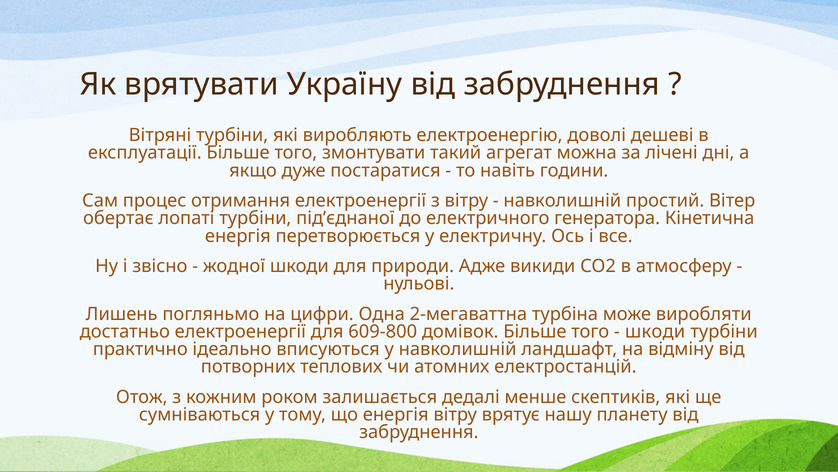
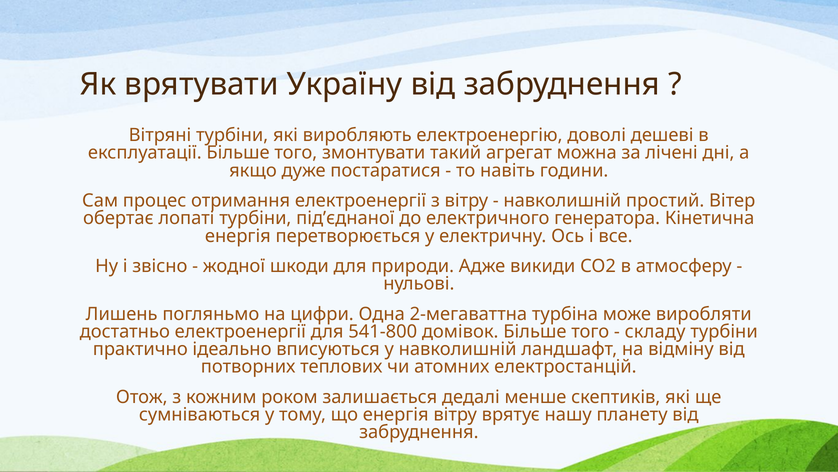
609-800: 609-800 -> 541-800
шкоди at (655, 331): шкоди -> складу
